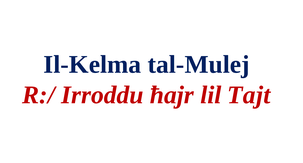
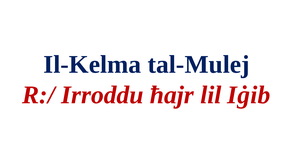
Tajt: Tajt -> Iġib
